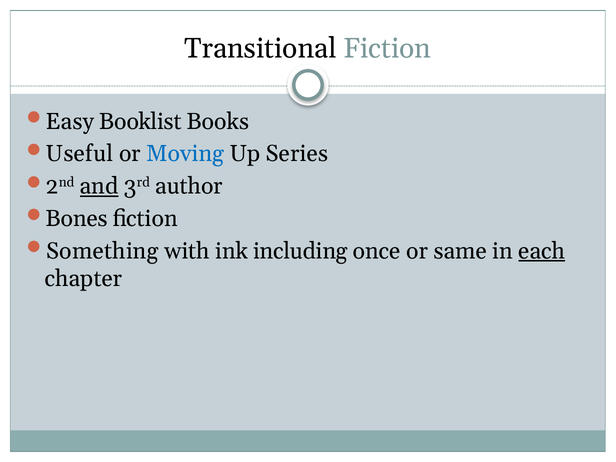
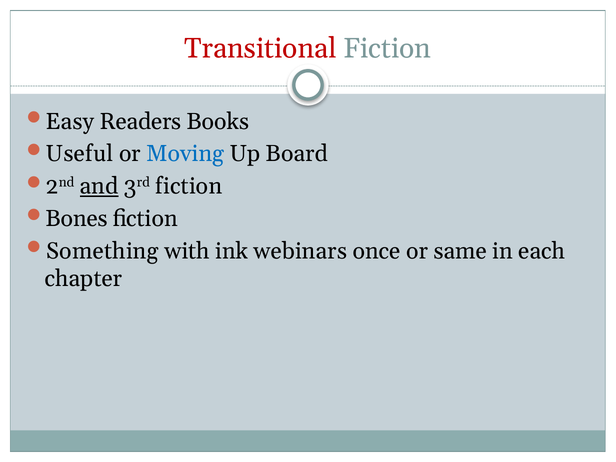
Transitional colour: black -> red
Booklist: Booklist -> Readers
Series: Series -> Board
3rd author: author -> fiction
including: including -> webinars
each underline: present -> none
